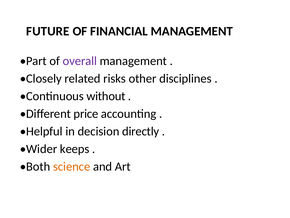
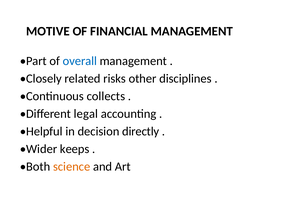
FUTURE: FUTURE -> MOTIVE
overall colour: purple -> blue
without: without -> collects
price: price -> legal
